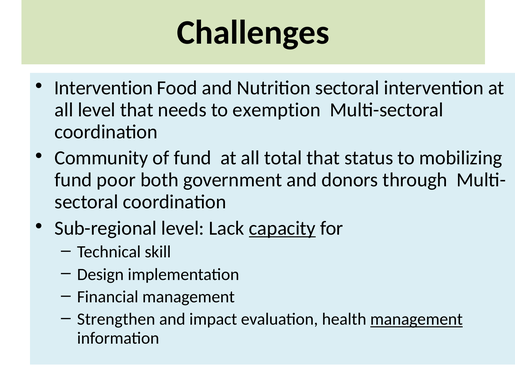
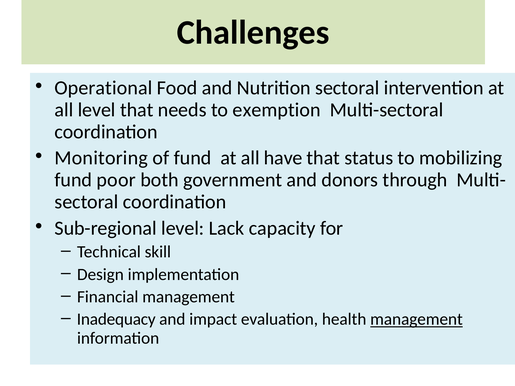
Intervention at (104, 88): Intervention -> Operational
Community: Community -> Monitoring
total: total -> have
capacity underline: present -> none
Strengthen: Strengthen -> Inadequacy
